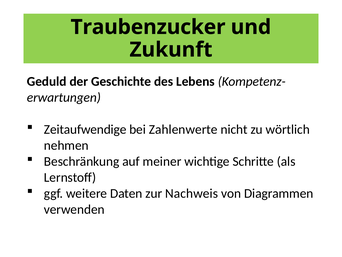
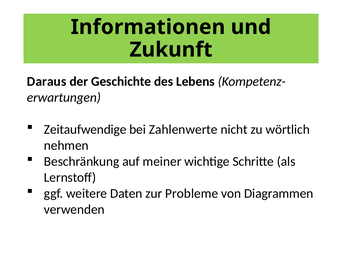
Traubenzucker: Traubenzucker -> Informationen
Geduld: Geduld -> Daraus
Nachweis: Nachweis -> Probleme
